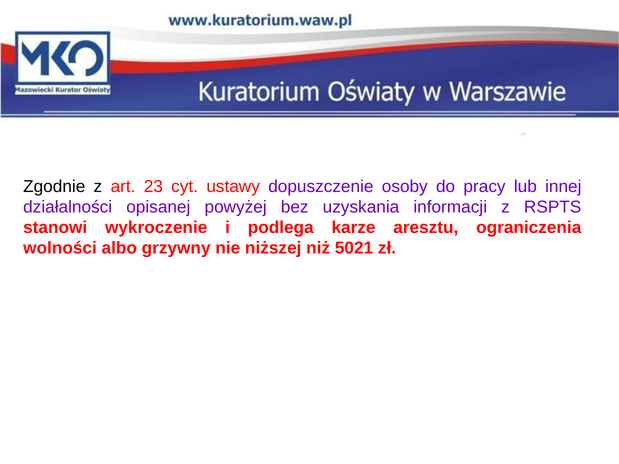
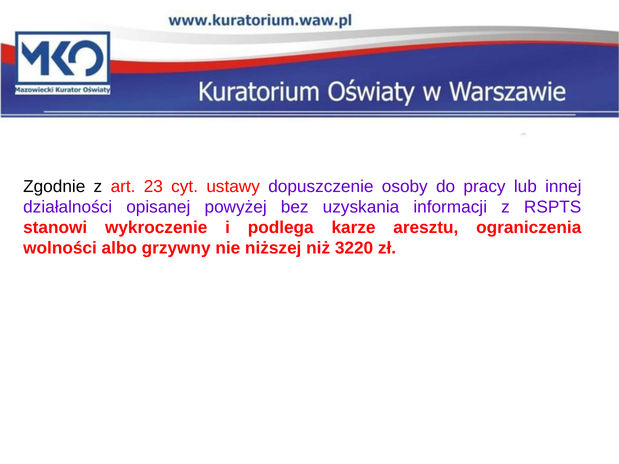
5021: 5021 -> 3220
